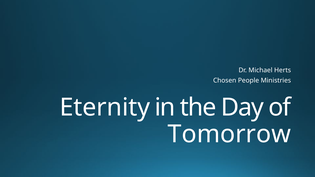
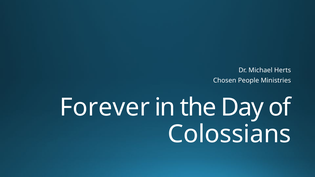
Eternity: Eternity -> Forever
Tomorrow: Tomorrow -> Colossians
